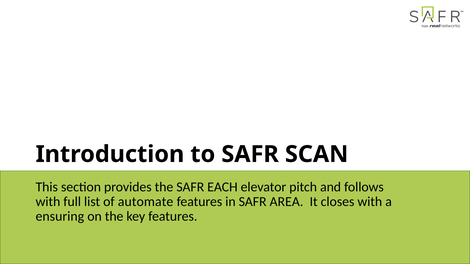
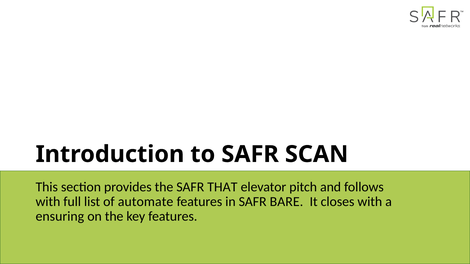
EACH: EACH -> THAT
AREA: AREA -> BARE
